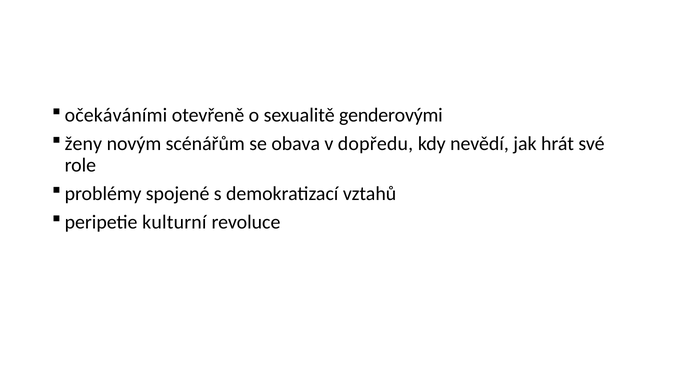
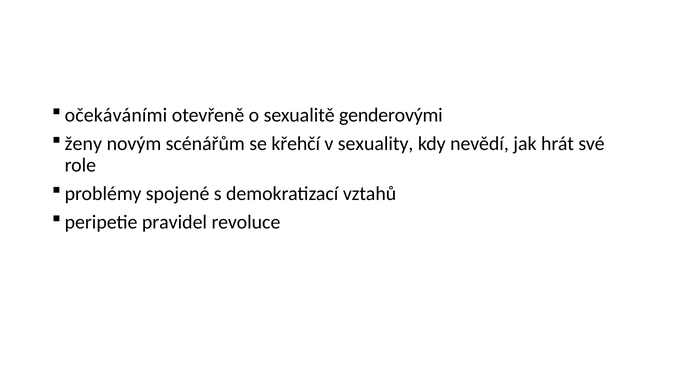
obava: obava -> křehčí
dopředu: dopředu -> sexuality
kulturní: kulturní -> pravidel
